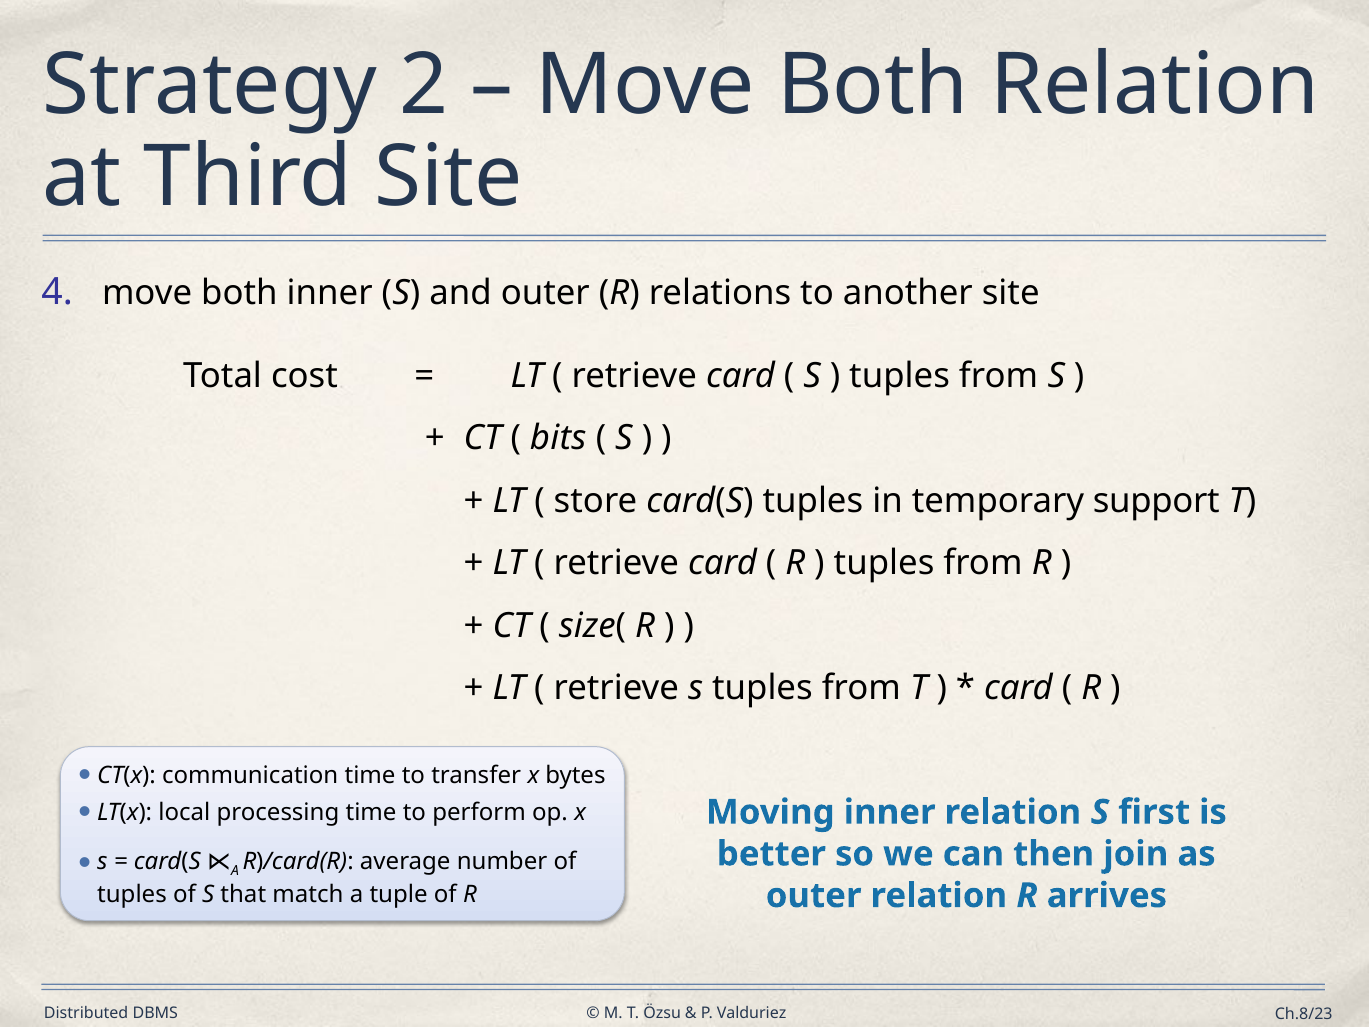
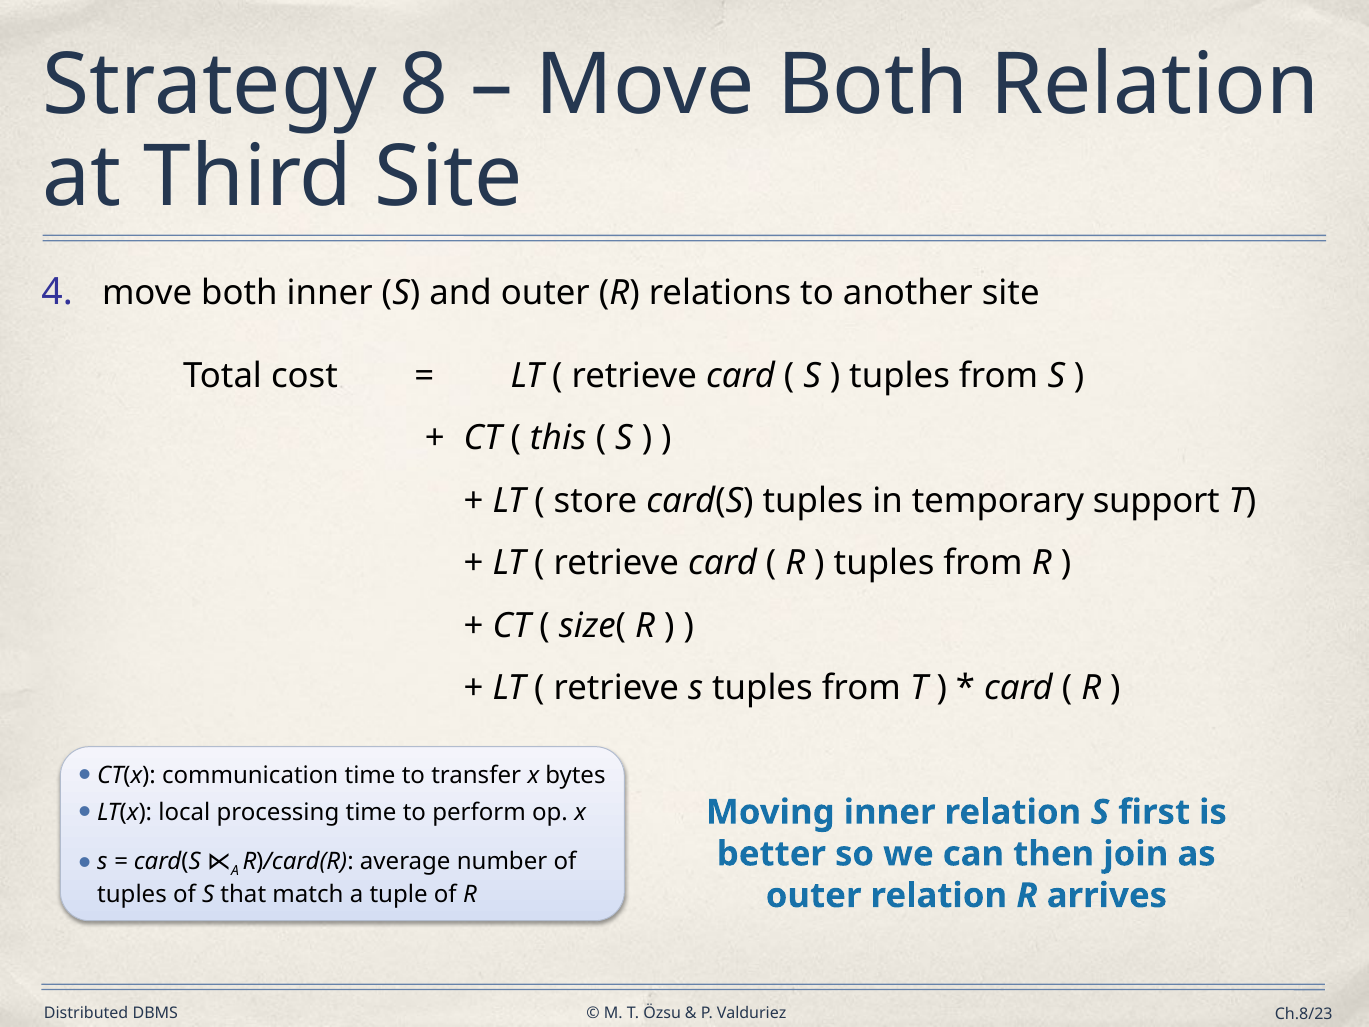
2: 2 -> 8
bits: bits -> this
